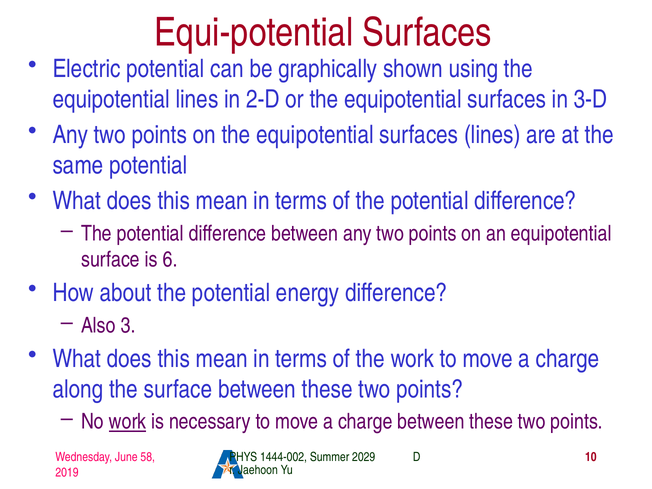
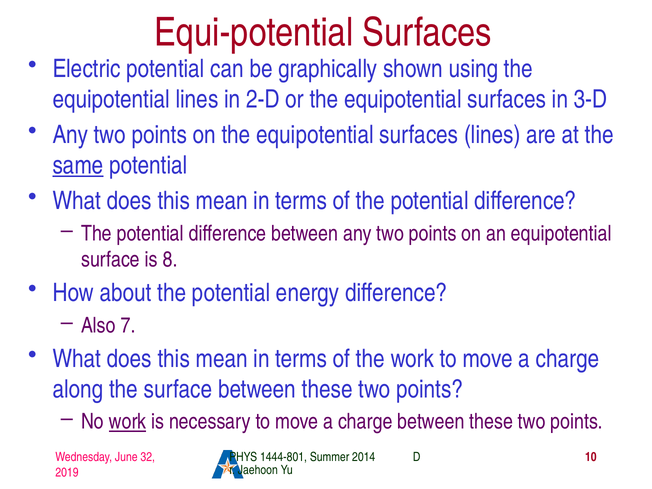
same underline: none -> present
6: 6 -> 8
3: 3 -> 7
58: 58 -> 32
1444-002: 1444-002 -> 1444-801
2029: 2029 -> 2014
